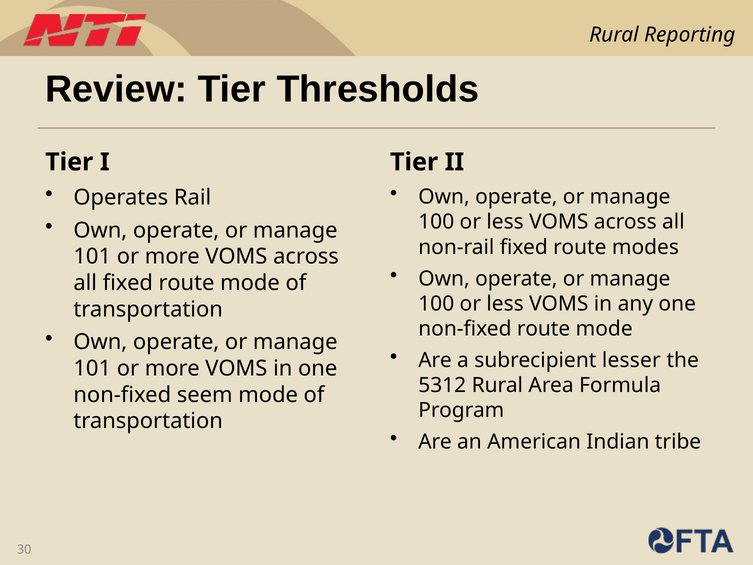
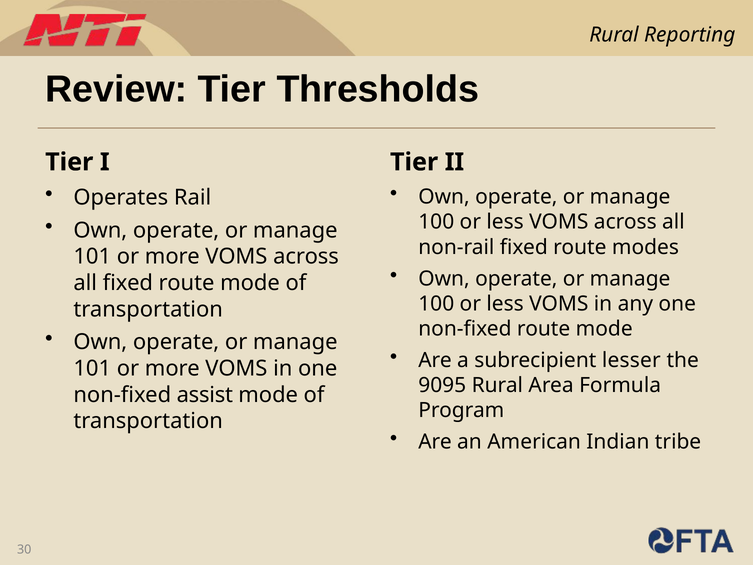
5312: 5312 -> 9095
seem: seem -> assist
